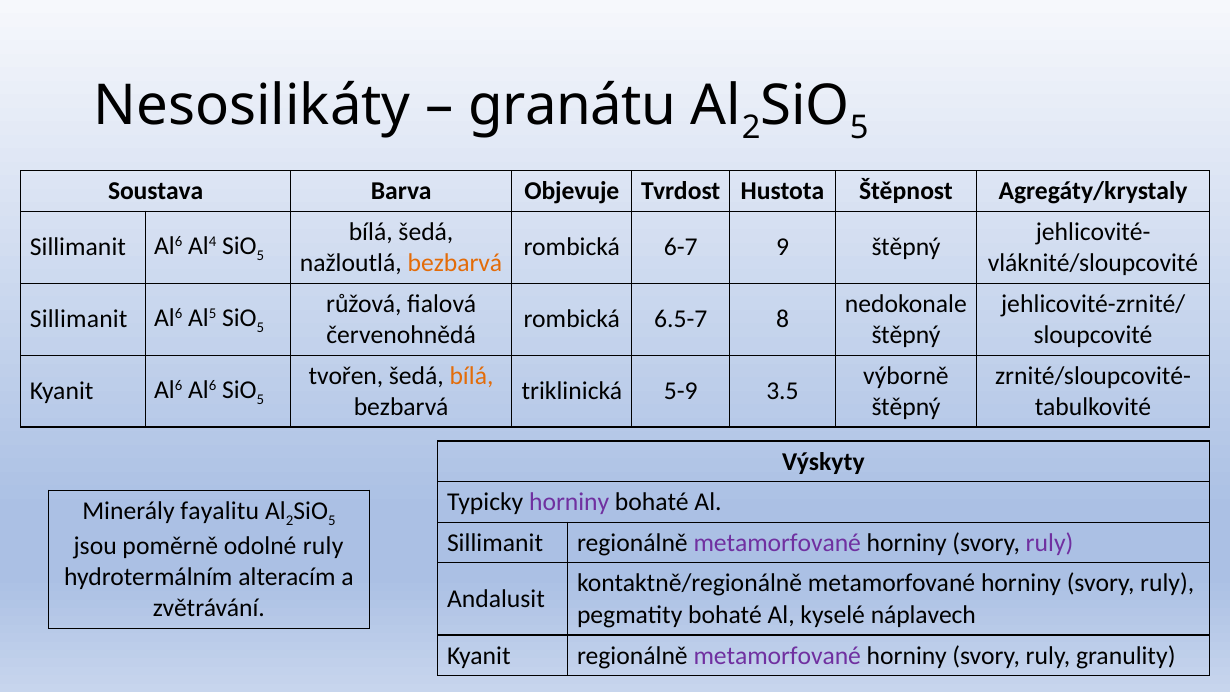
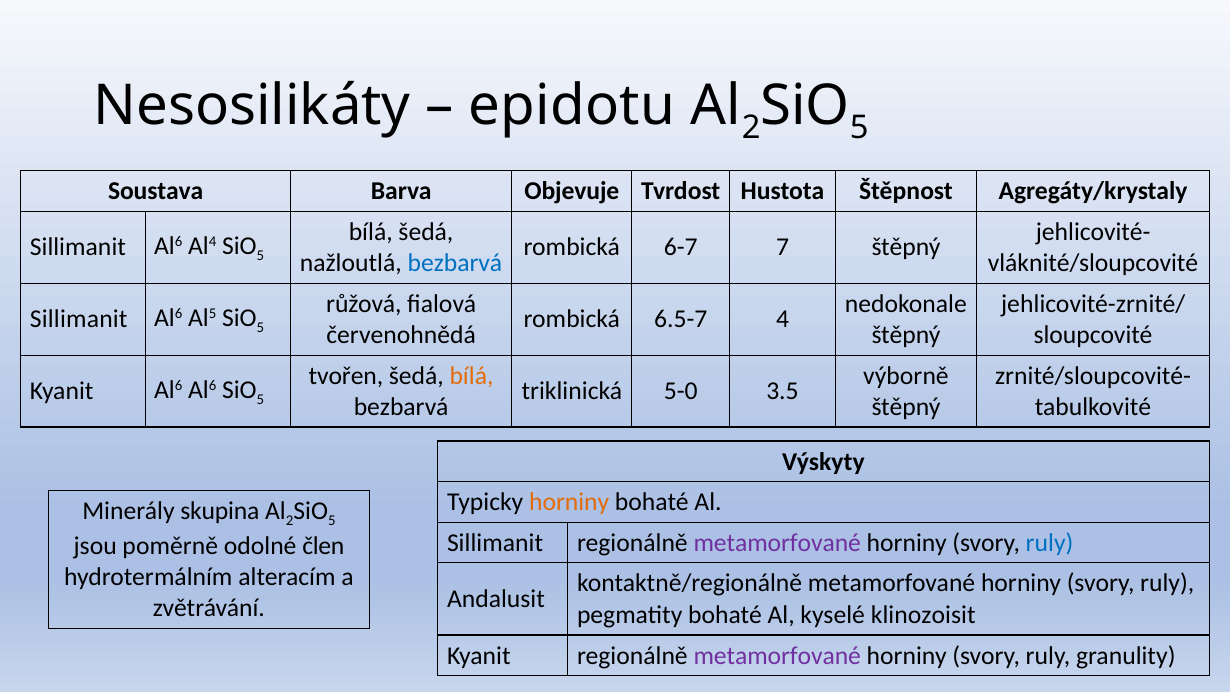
granátu: granátu -> epidotu
9: 9 -> 7
bezbarvá at (455, 263) colour: orange -> blue
8: 8 -> 4
5-9: 5-9 -> 5-0
horniny at (569, 502) colour: purple -> orange
fayalitu: fayalitu -> skupina
ruly at (1050, 543) colour: purple -> blue
odolné ruly: ruly -> člen
náplavech: náplavech -> klinozoisit
